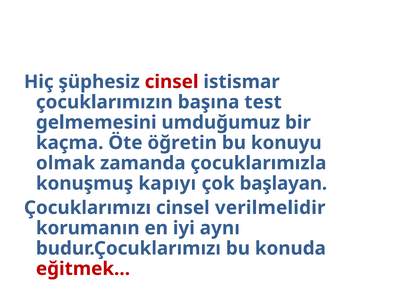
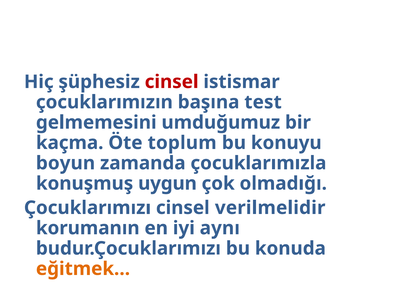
öğretin: öğretin -> toplum
olmak: olmak -> boyun
kapıyı: kapıyı -> uygun
başlayan: başlayan -> olmadığı
eğitmek… colour: red -> orange
